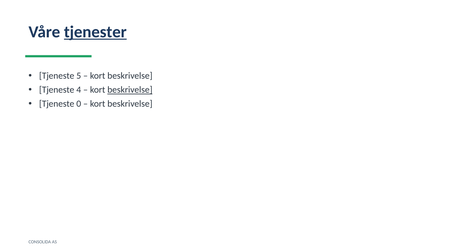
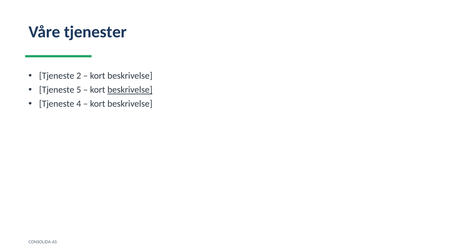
tjenester underline: present -> none
5: 5 -> 2
4: 4 -> 5
0: 0 -> 4
